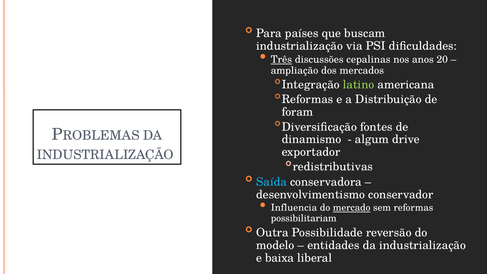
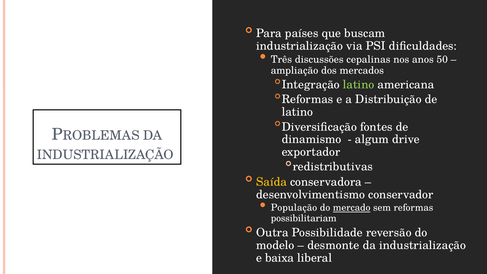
Três underline: present -> none
20: 20 -> 50
foram at (297, 112): foram -> latino
Saída colour: light blue -> yellow
Influencia: Influencia -> População
entidades: entidades -> desmonte
